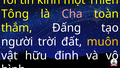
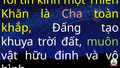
Tông: Tông -> Khăn
thắm: thắm -> khắp
người: người -> khuya
muôn colour: yellow -> light green
